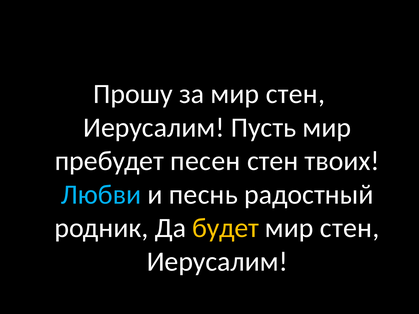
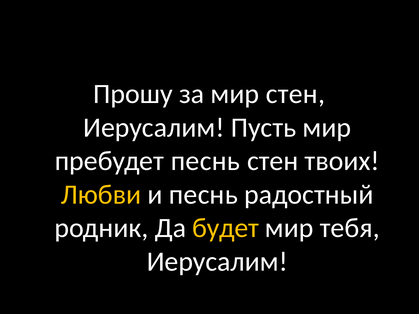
пребудет песен: песен -> песнь
Любви colour: light blue -> yellow
стен at (350, 228): стен -> тебя
